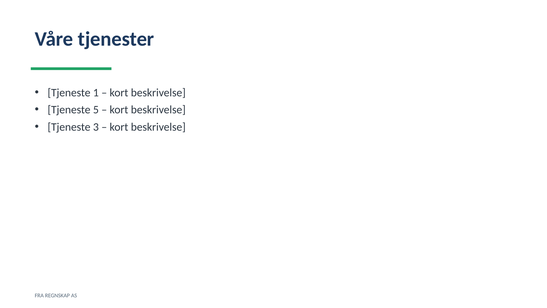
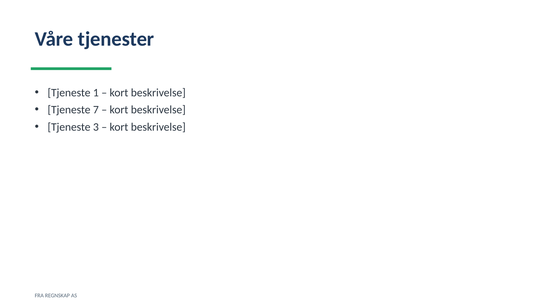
5: 5 -> 7
